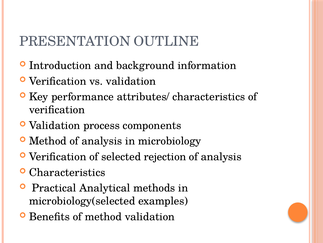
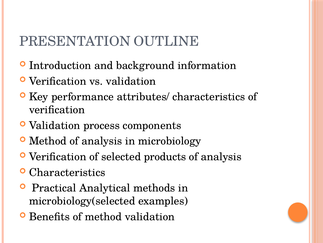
rejection: rejection -> products
